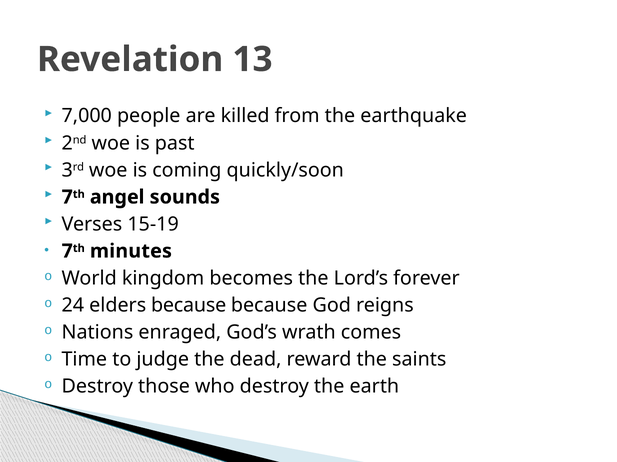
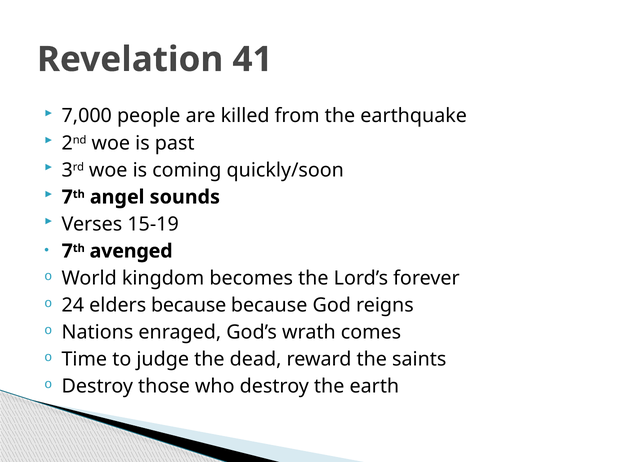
13: 13 -> 41
minutes: minutes -> avenged
